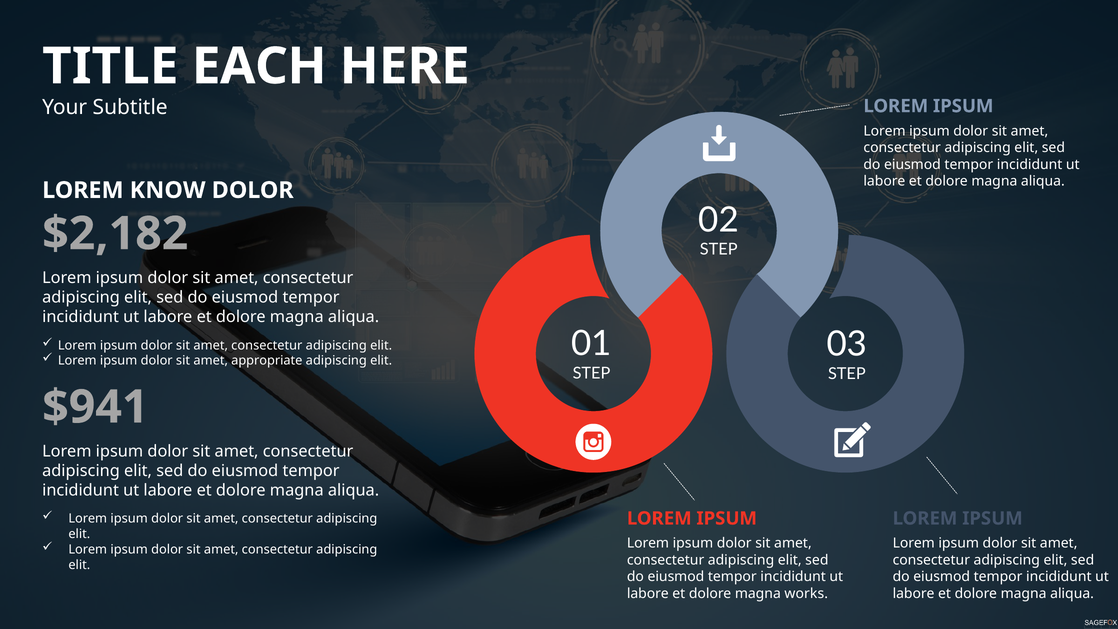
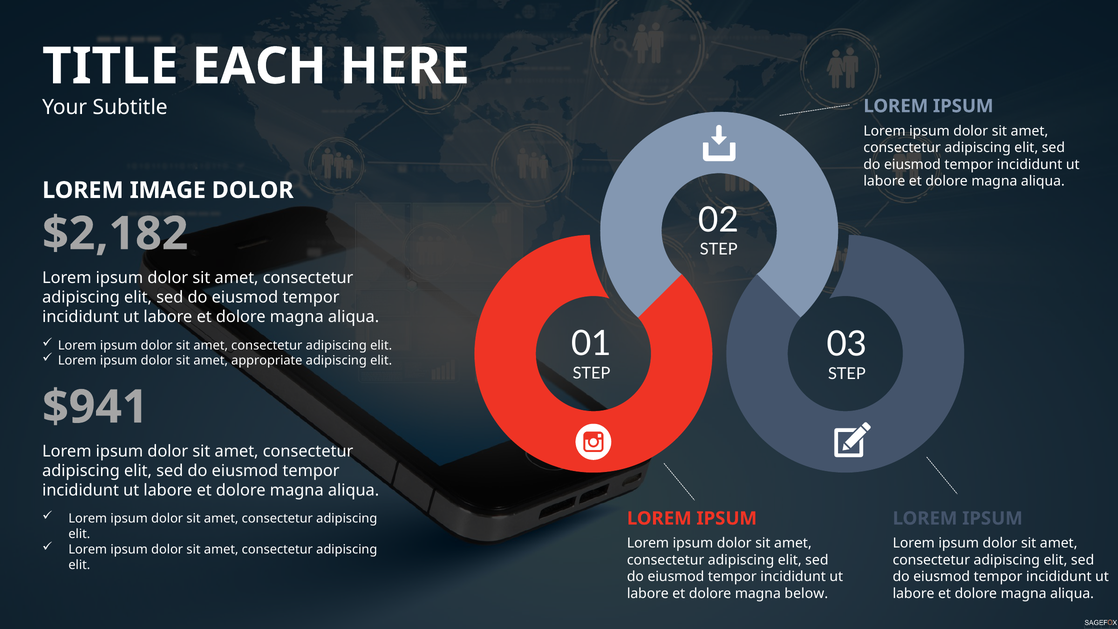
KNOW: KNOW -> IMAGE
works: works -> below
